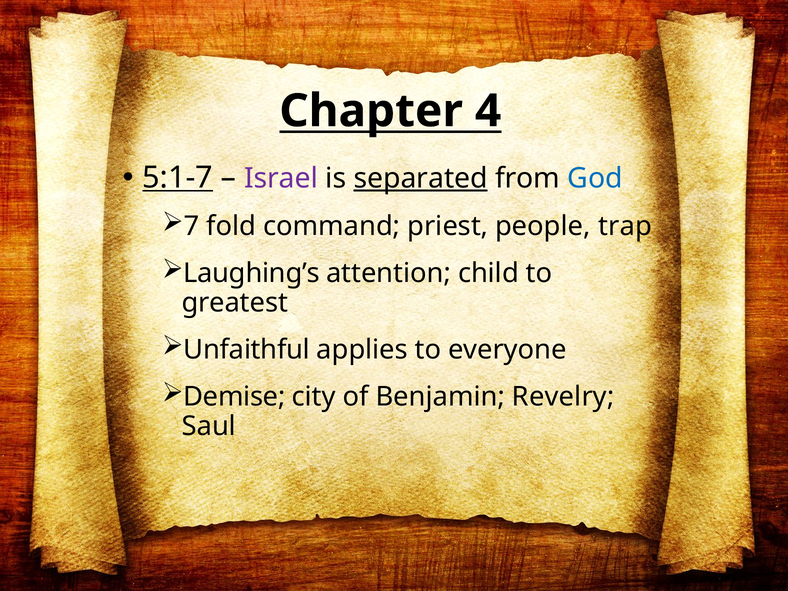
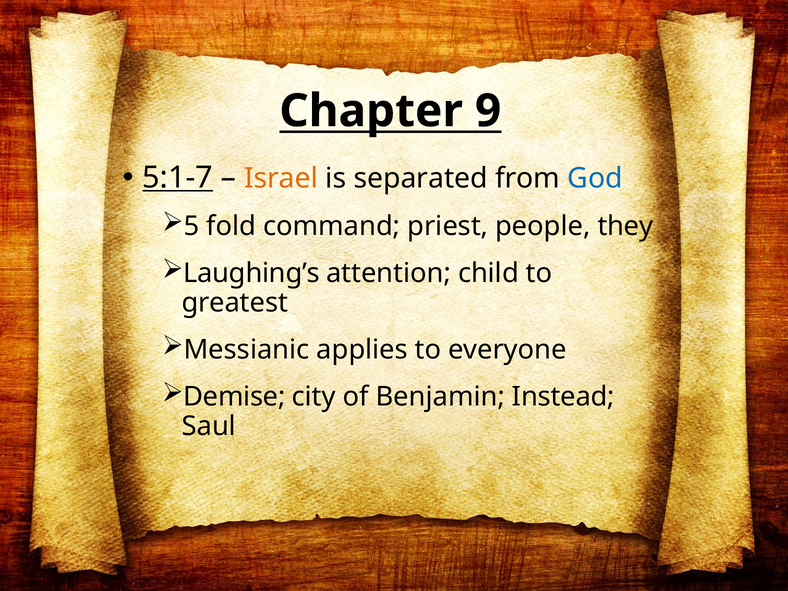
4: 4 -> 9
Israel colour: purple -> orange
separated underline: present -> none
7: 7 -> 5
trap: trap -> they
Unfaithful: Unfaithful -> Messianic
Revelry: Revelry -> Instead
